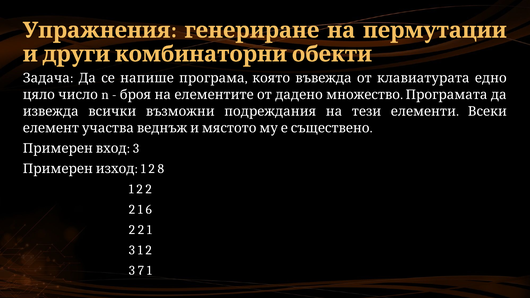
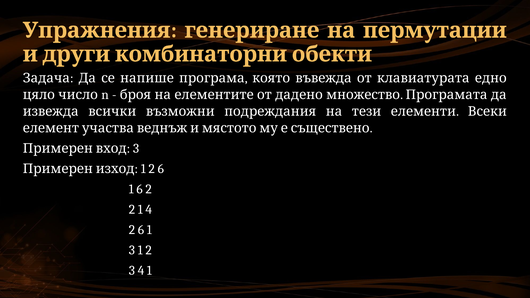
1 2 8: 8 -> 6
2 at (140, 189): 2 -> 6
1 6: 6 -> 4
2 at (141, 230): 2 -> 6
3 7: 7 -> 4
